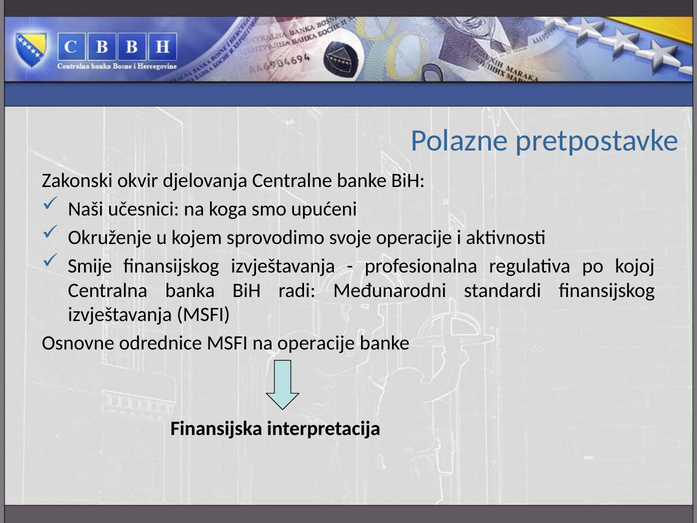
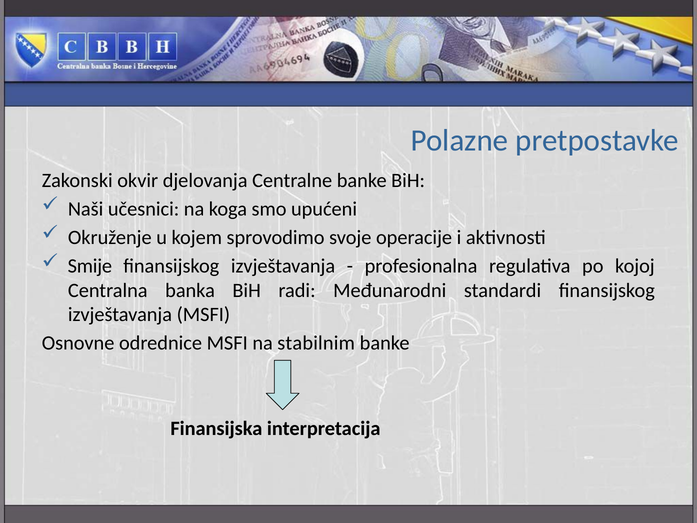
na operacije: operacije -> stabilnim
